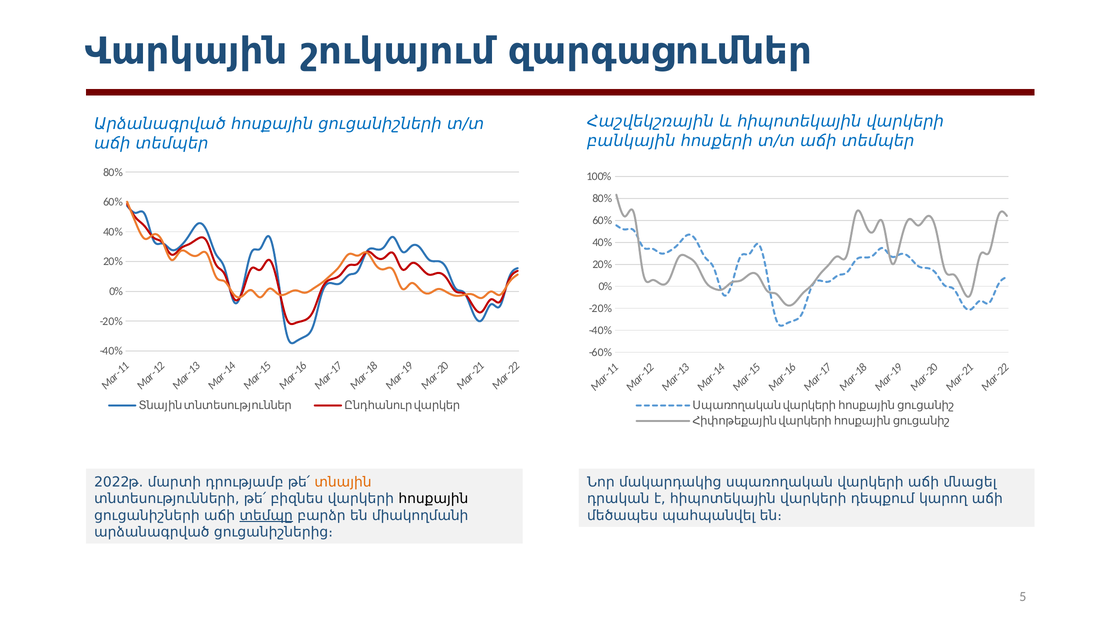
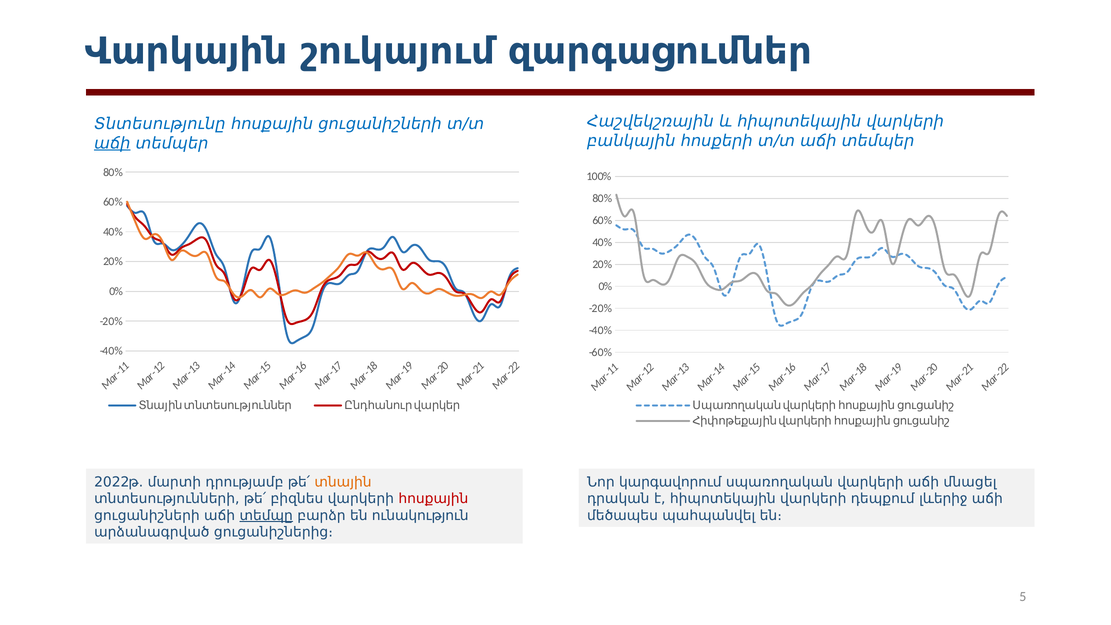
Արձանագրված at (160, 124): Արձանագրված -> Տնտեսությունը
աճի at (112, 143) underline: none -> present
մակարդակից: մակարդակից -> կարգավորում
հոսքային at (433, 499) colour: black -> red
կարող: կարող -> լևերիջ
միակողմանի: միակողմանի -> ունակություն
